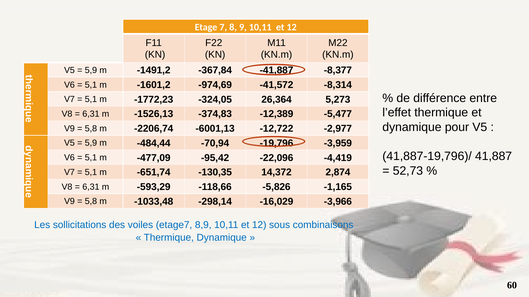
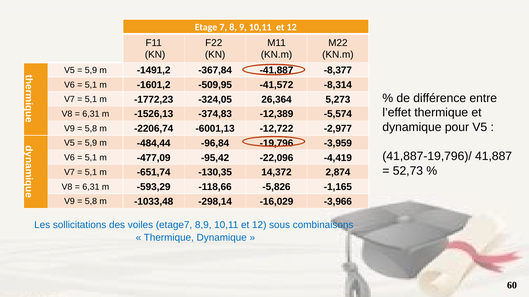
-974,69: -974,69 -> -509,95
-5,477: -5,477 -> -5,574
-70,94: -70,94 -> -96,84
